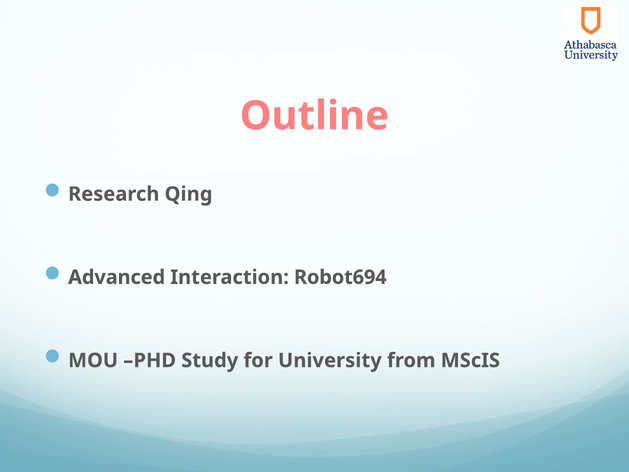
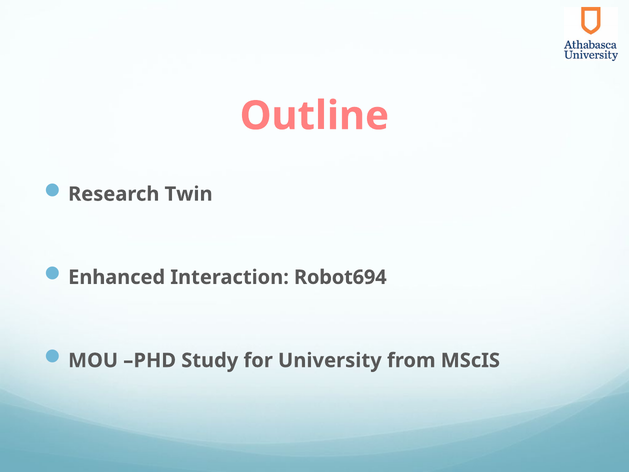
Qing: Qing -> Twin
Advanced: Advanced -> Enhanced
